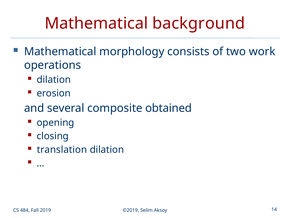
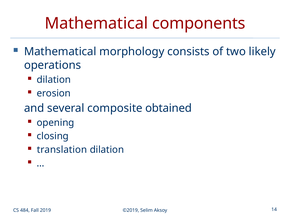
background: background -> components
work: work -> likely
